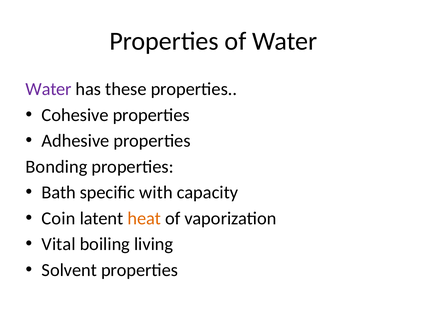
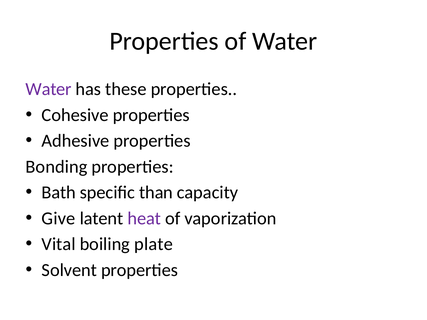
with: with -> than
Coin: Coin -> Give
heat colour: orange -> purple
living: living -> plate
